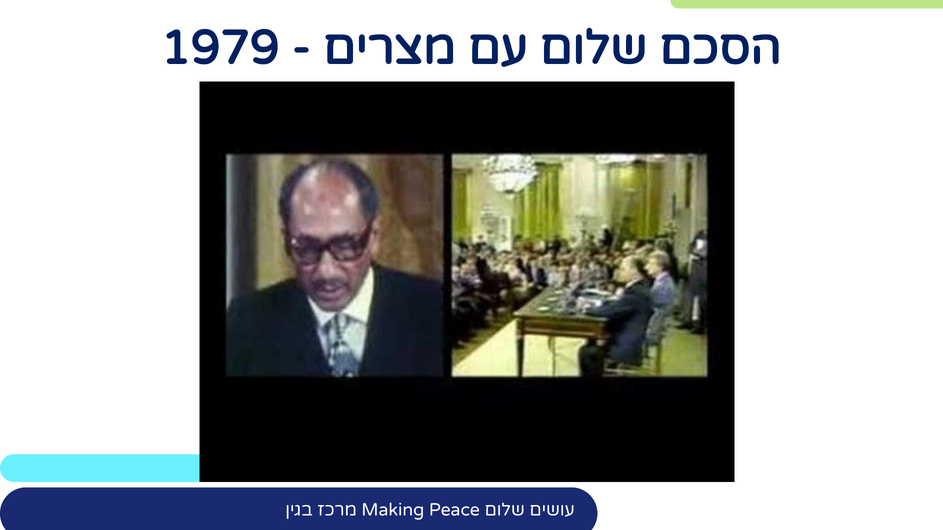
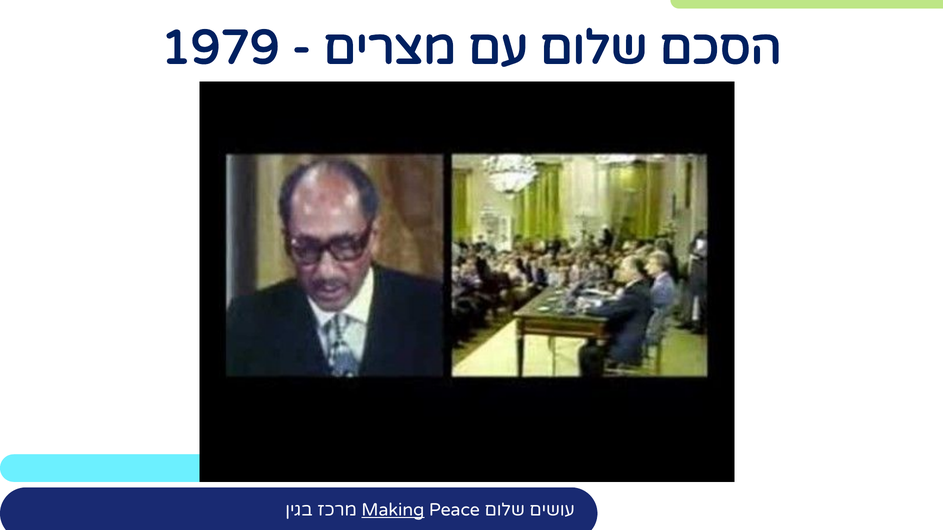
Making underline: none -> present
